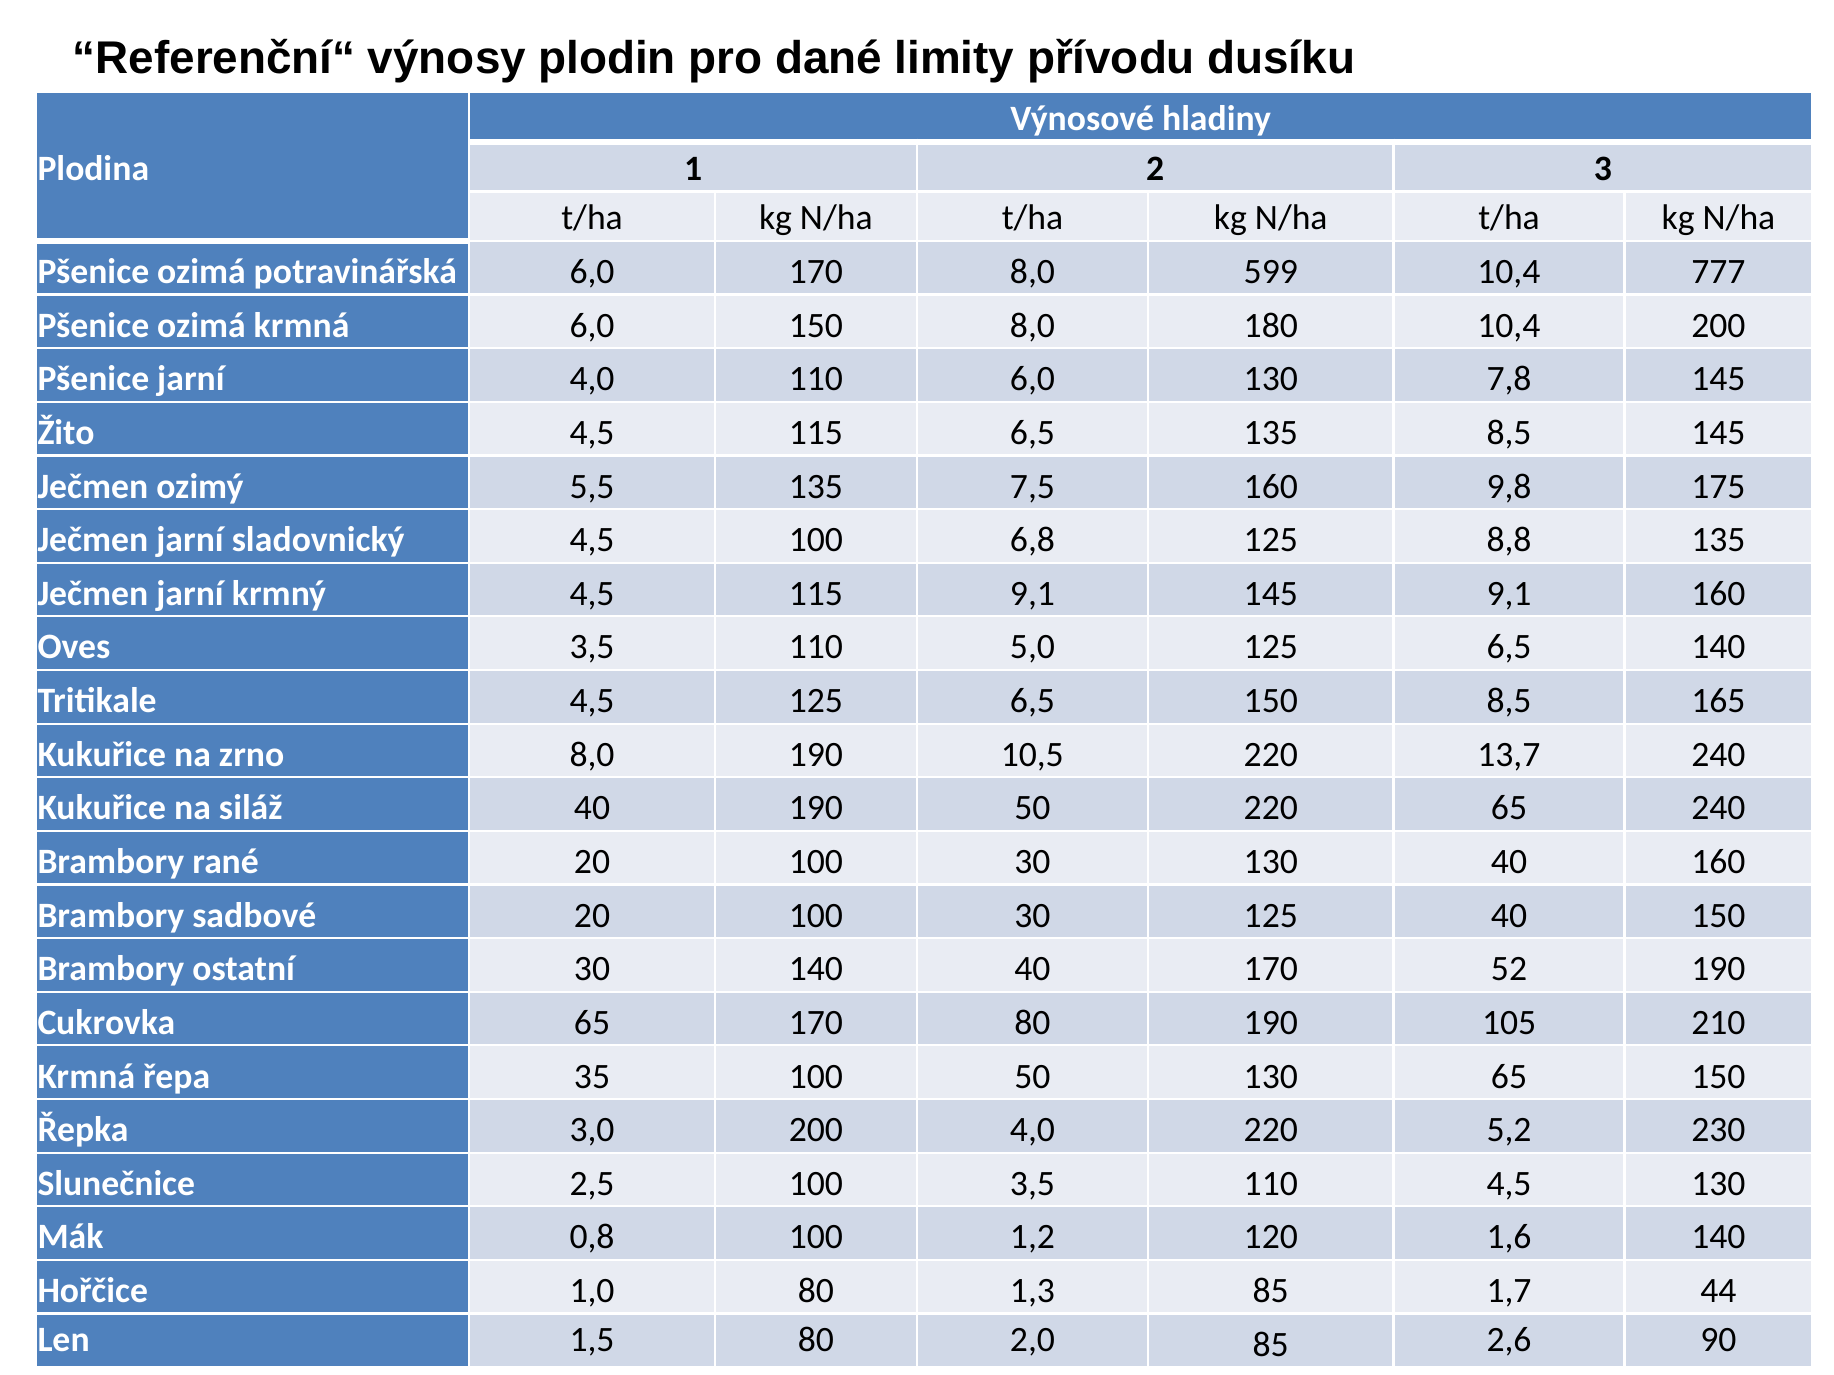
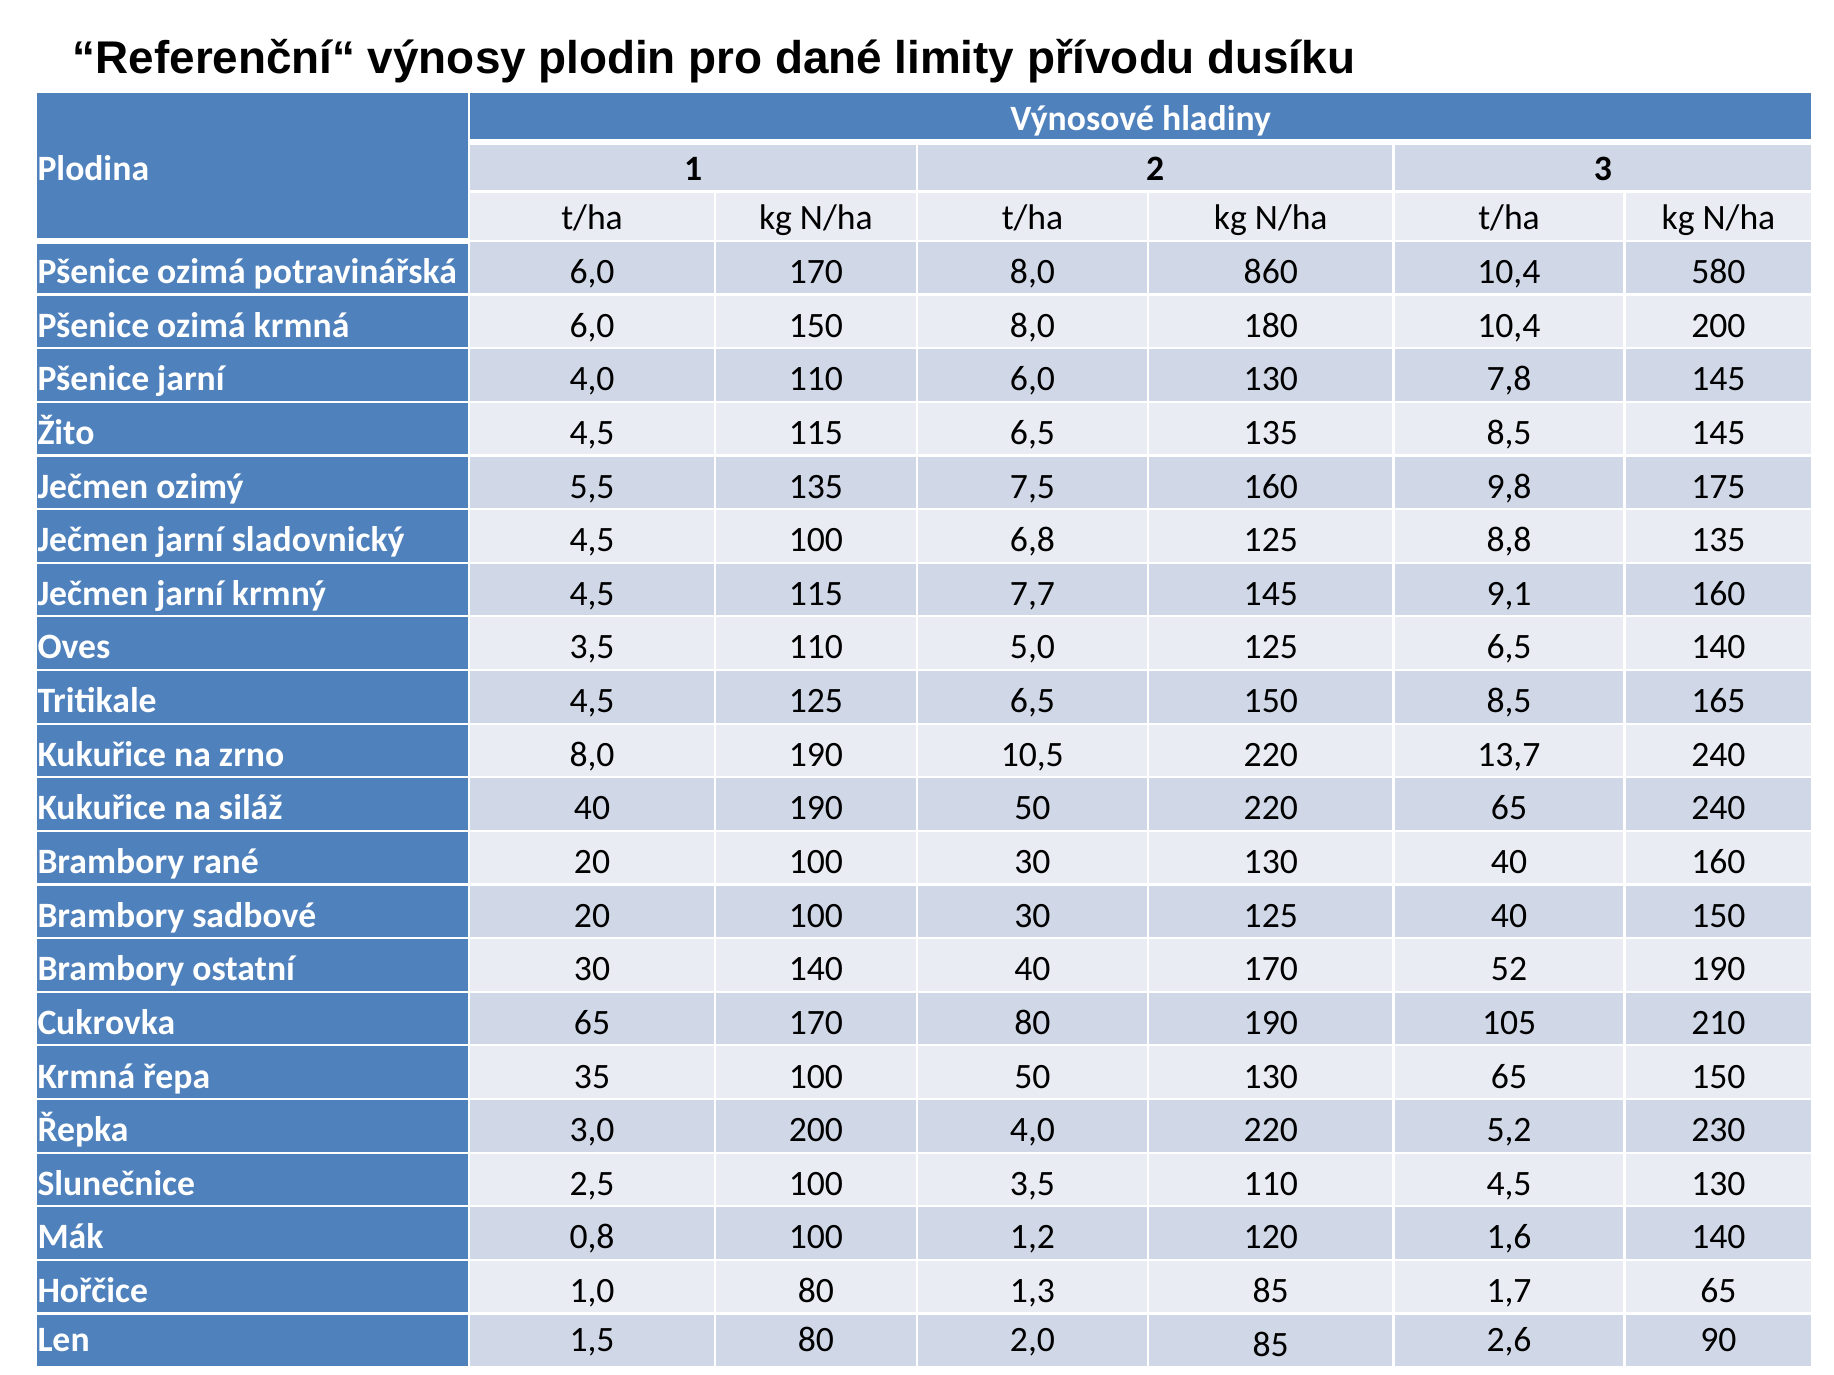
599: 599 -> 860
777: 777 -> 580
115 9,1: 9,1 -> 7,7
1,7 44: 44 -> 65
